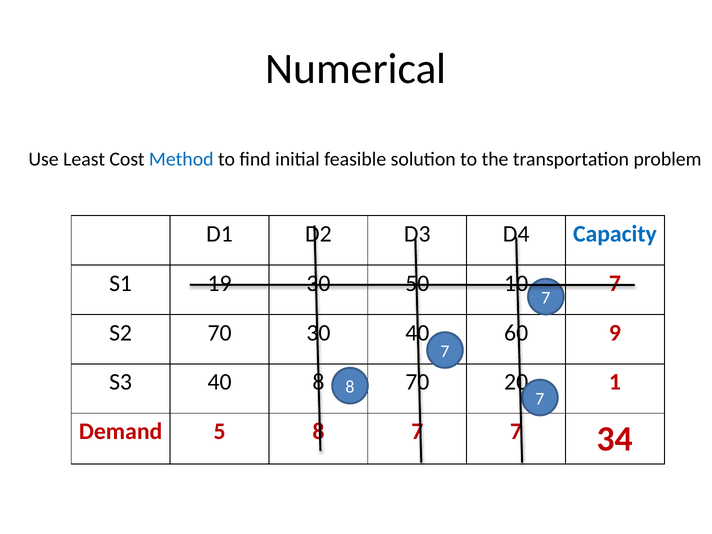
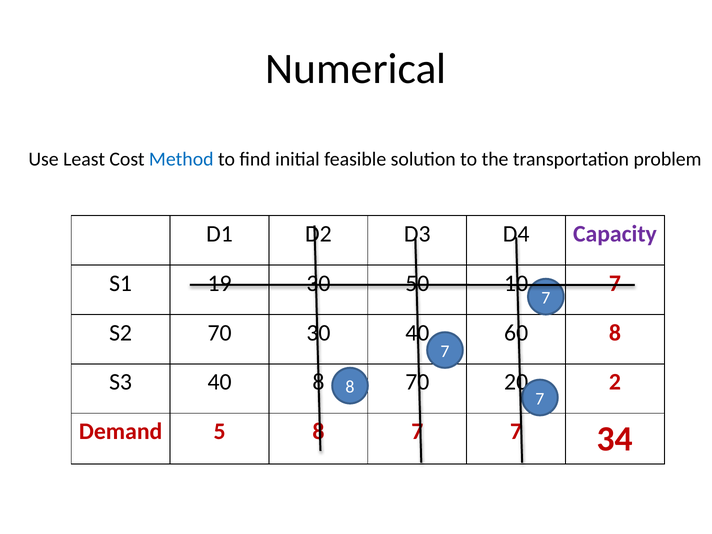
Capacity colour: blue -> purple
9 at (615, 333): 9 -> 8
1: 1 -> 2
